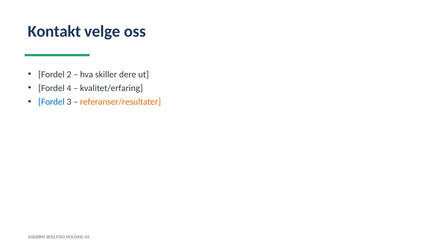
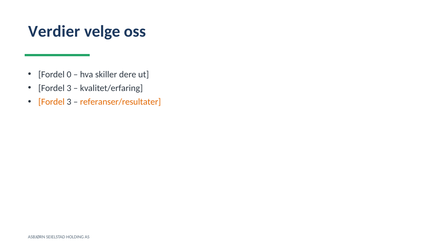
Kontakt: Kontakt -> Verdier
2: 2 -> 0
4 at (69, 88): 4 -> 3
Fordel at (51, 102) colour: blue -> orange
